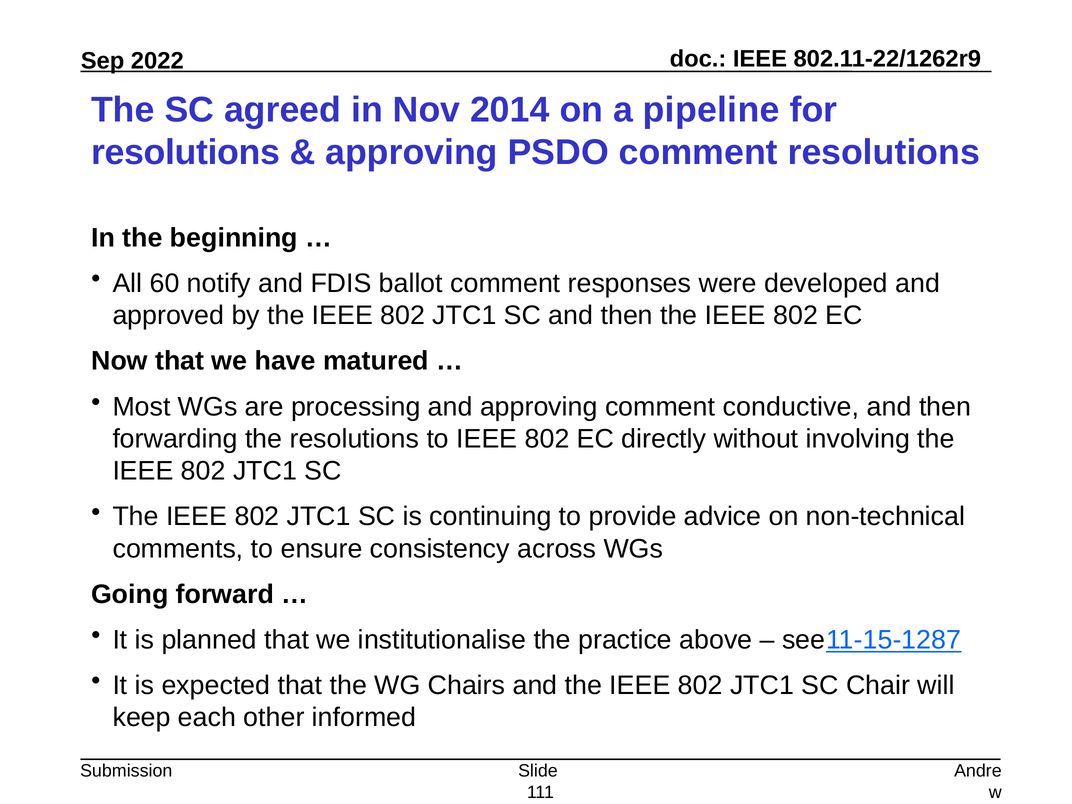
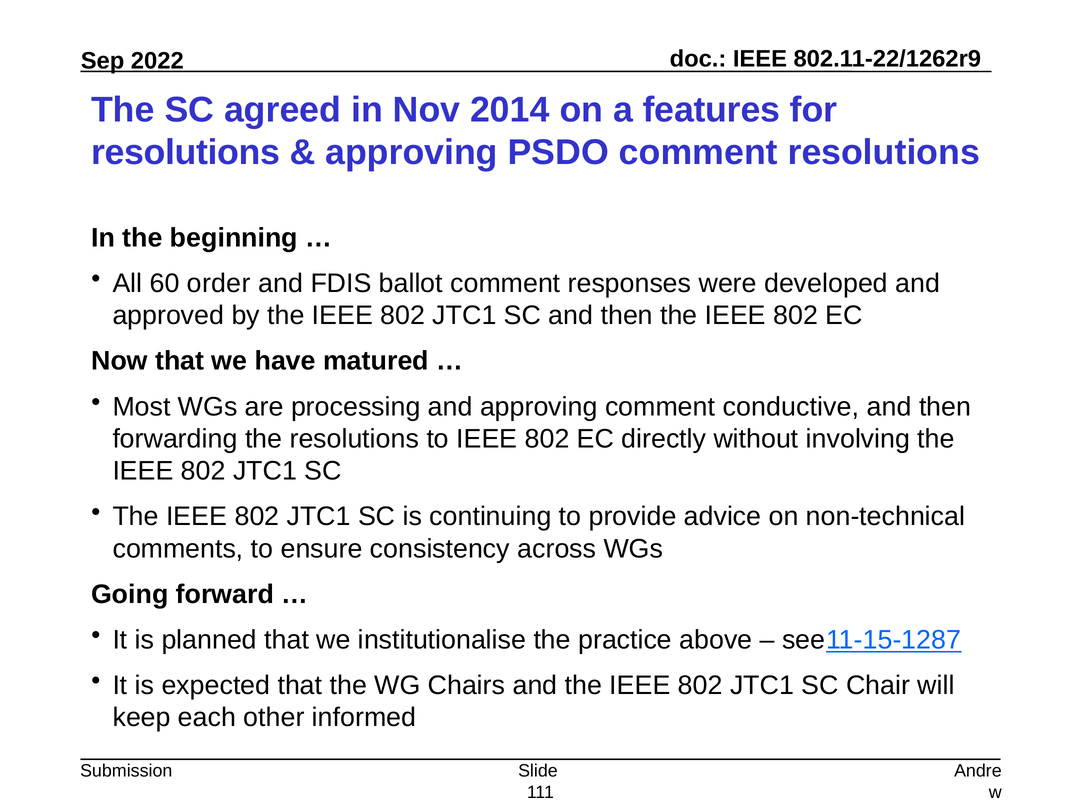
pipeline: pipeline -> features
notify: notify -> order
